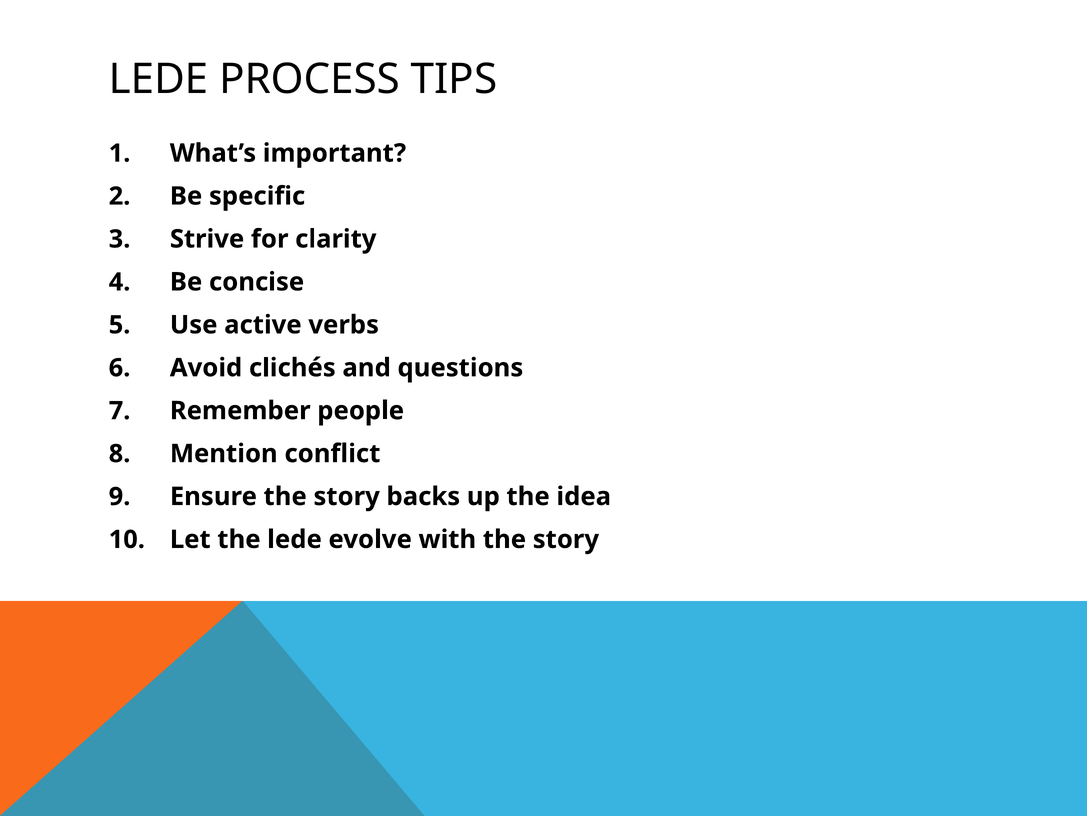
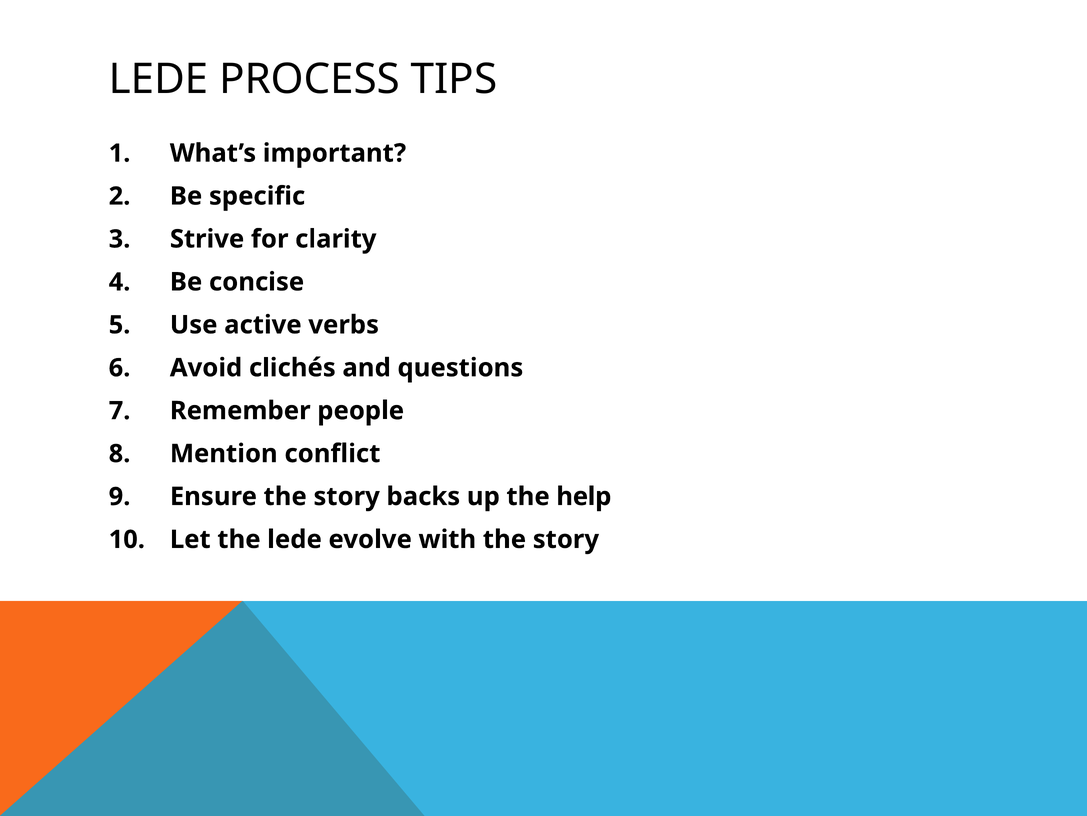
idea: idea -> help
